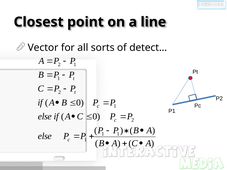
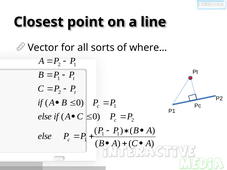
detect…: detect… -> where…
